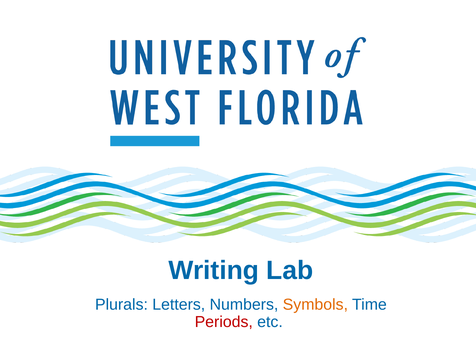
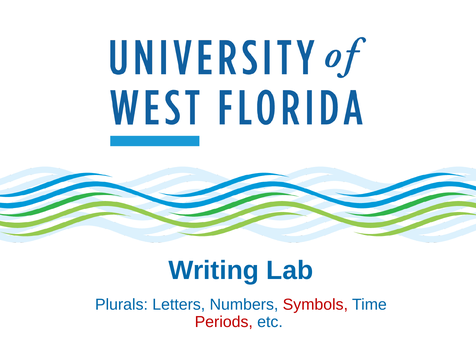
Symbols colour: orange -> red
